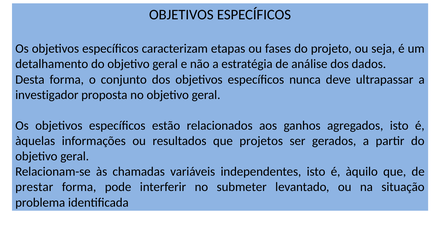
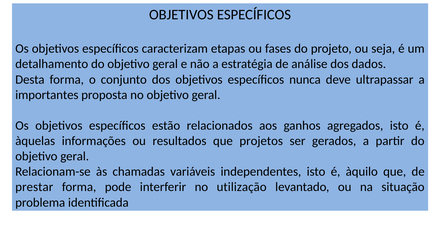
investigador: investigador -> importantes
submeter: submeter -> utilização
